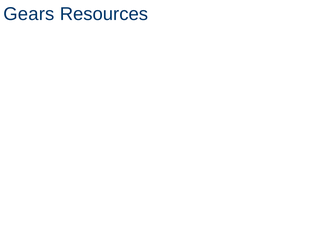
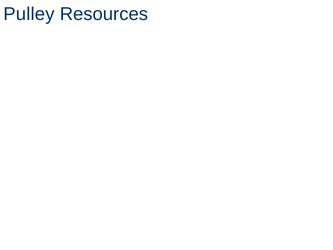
Gears: Gears -> Pulley
